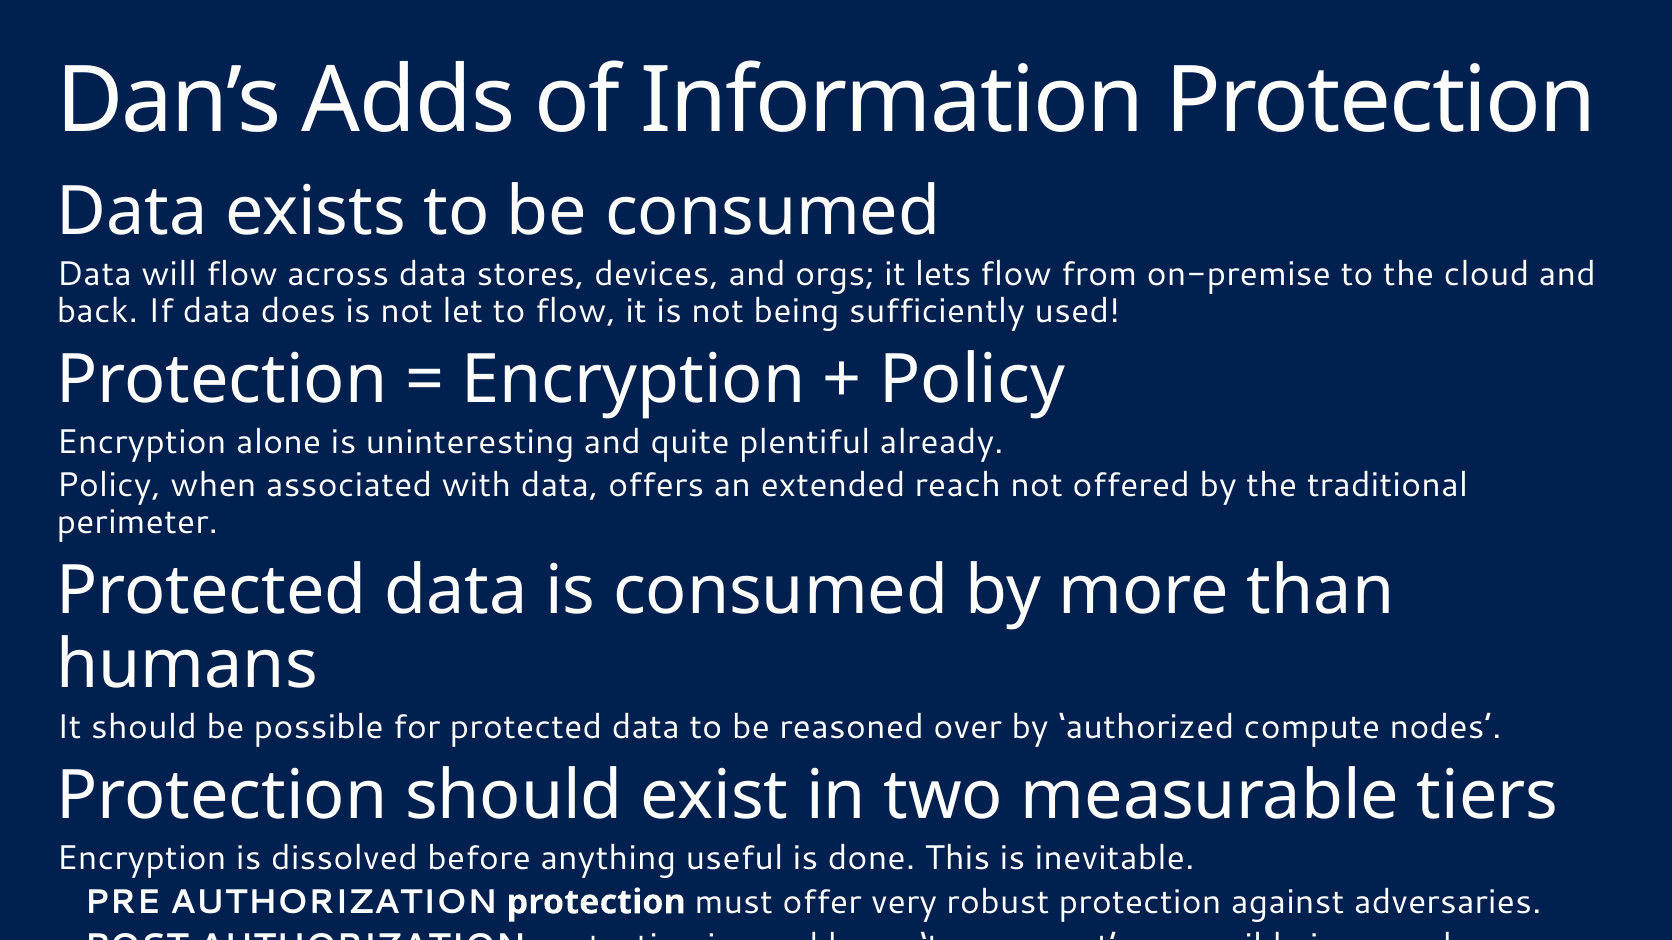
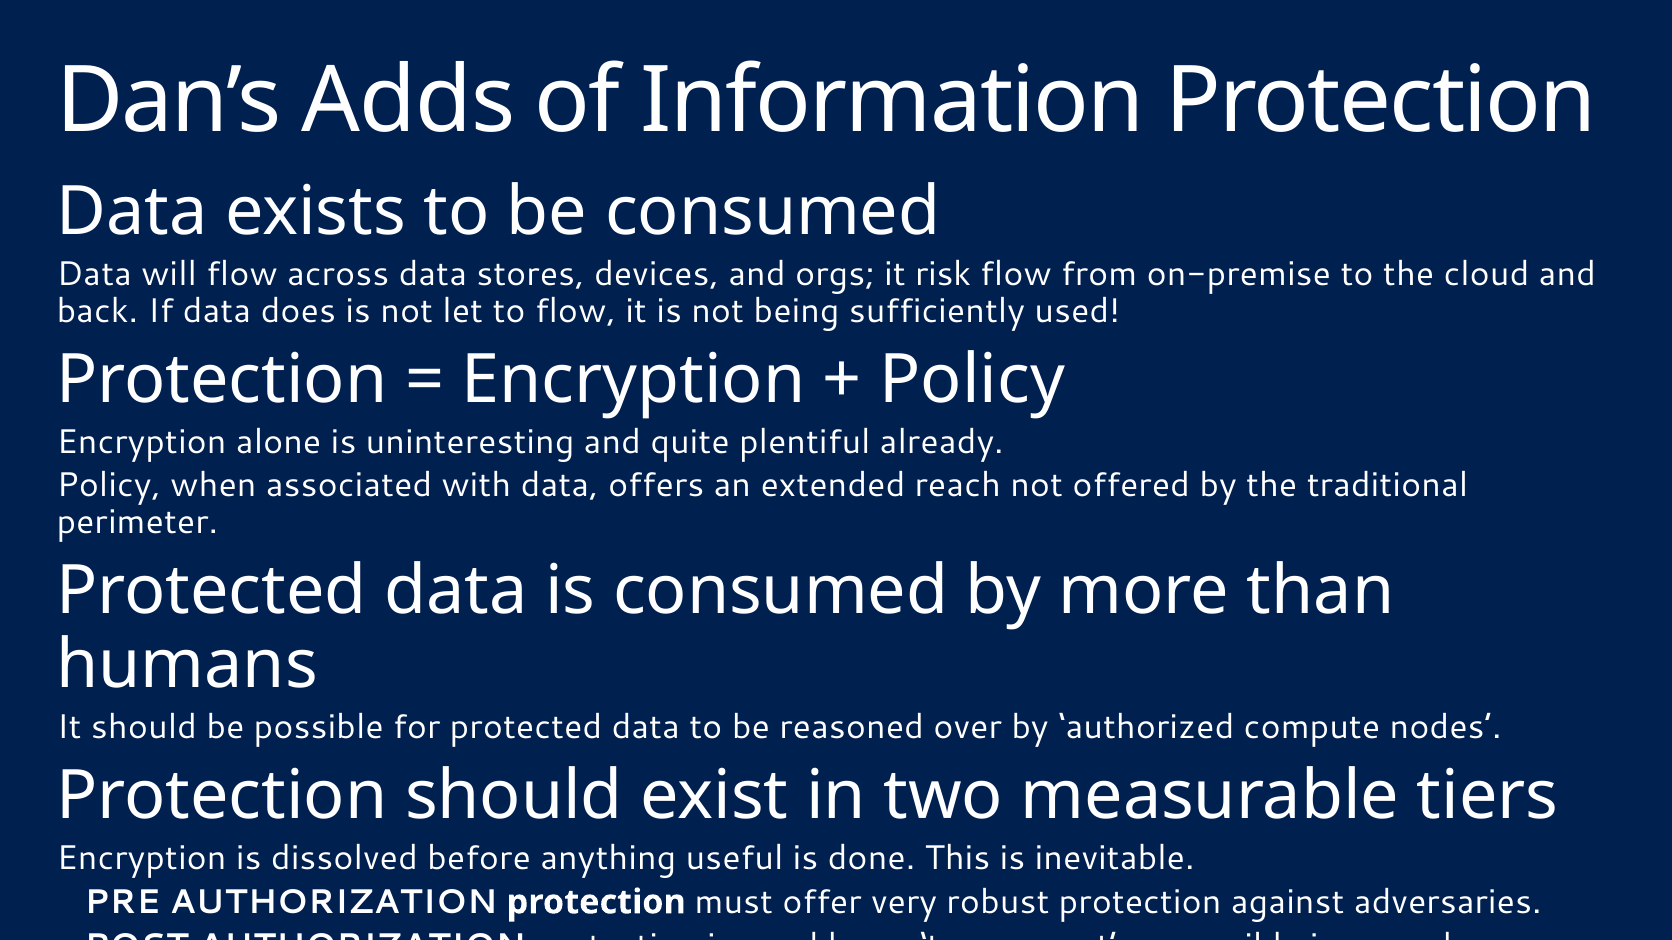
lets: lets -> risk
